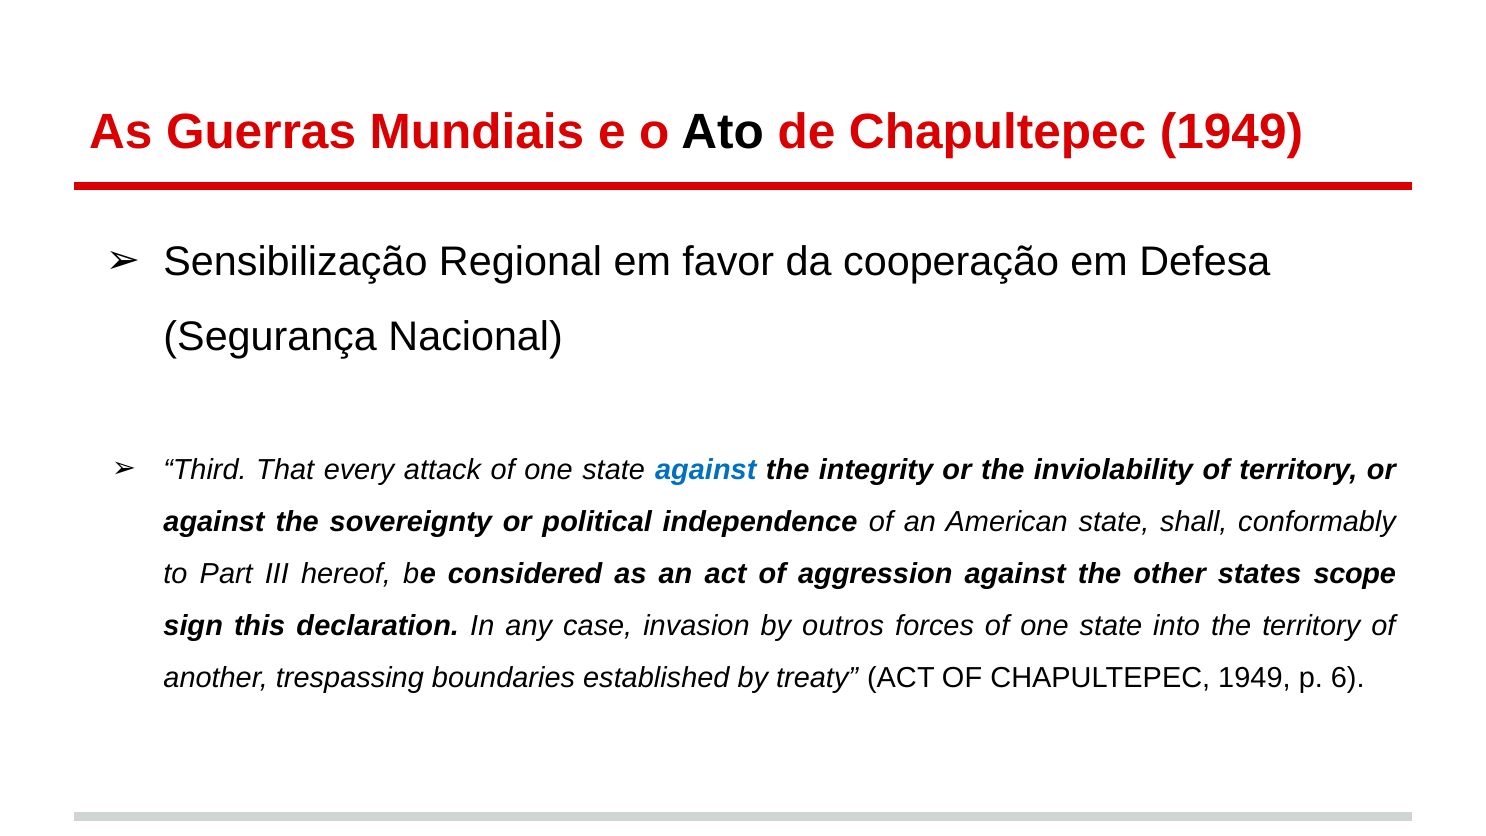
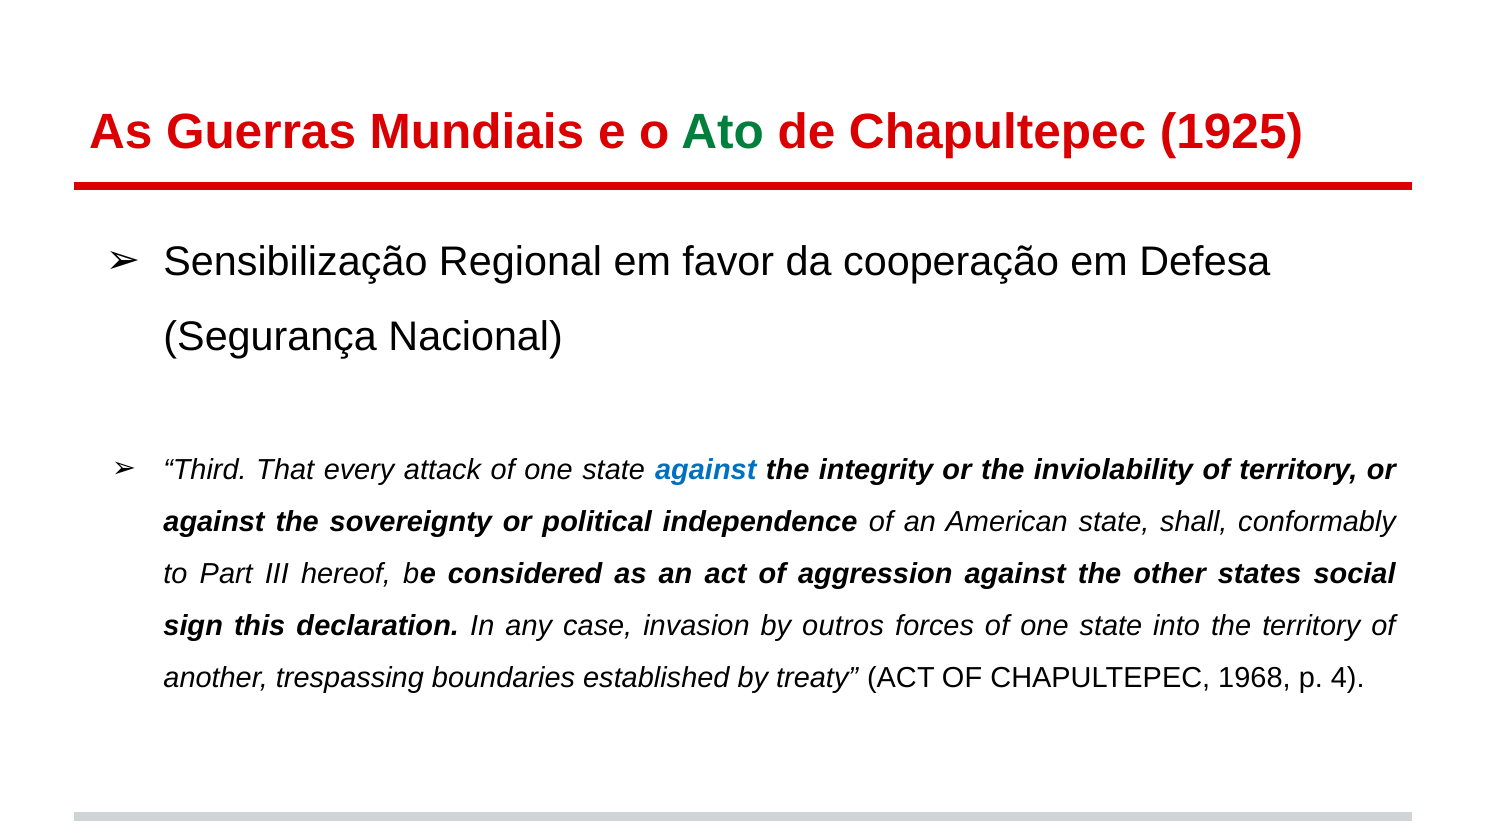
Ato colour: black -> green
de Chapultepec 1949: 1949 -> 1925
scope: scope -> social
OF CHAPULTEPEC 1949: 1949 -> 1968
6: 6 -> 4
